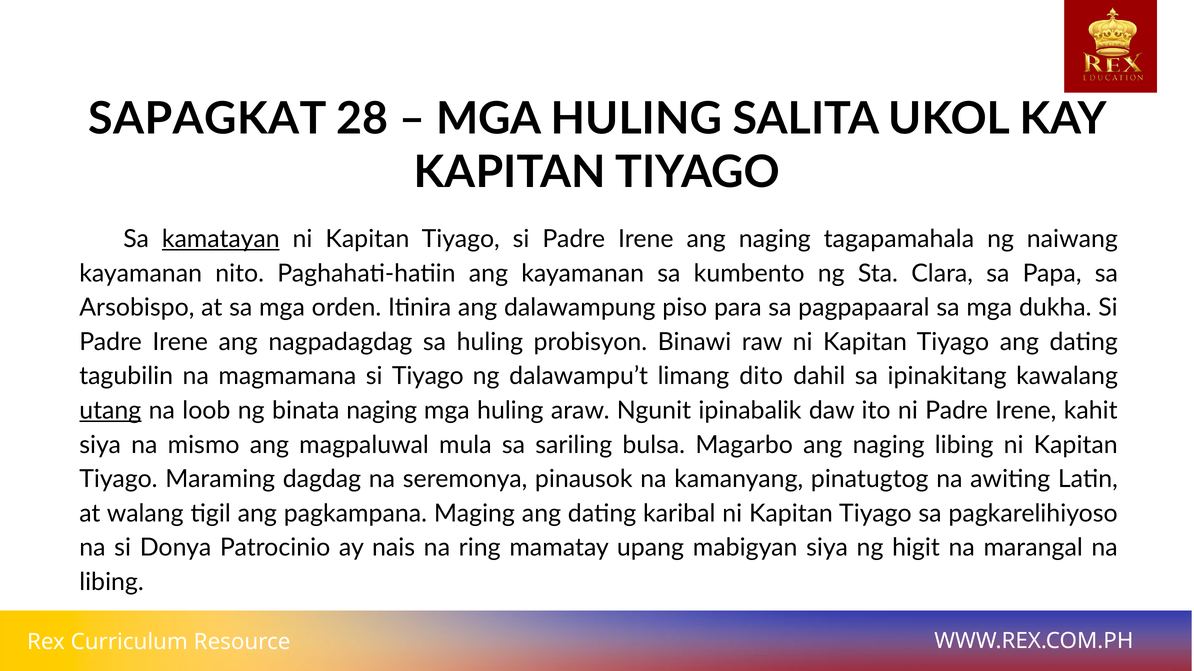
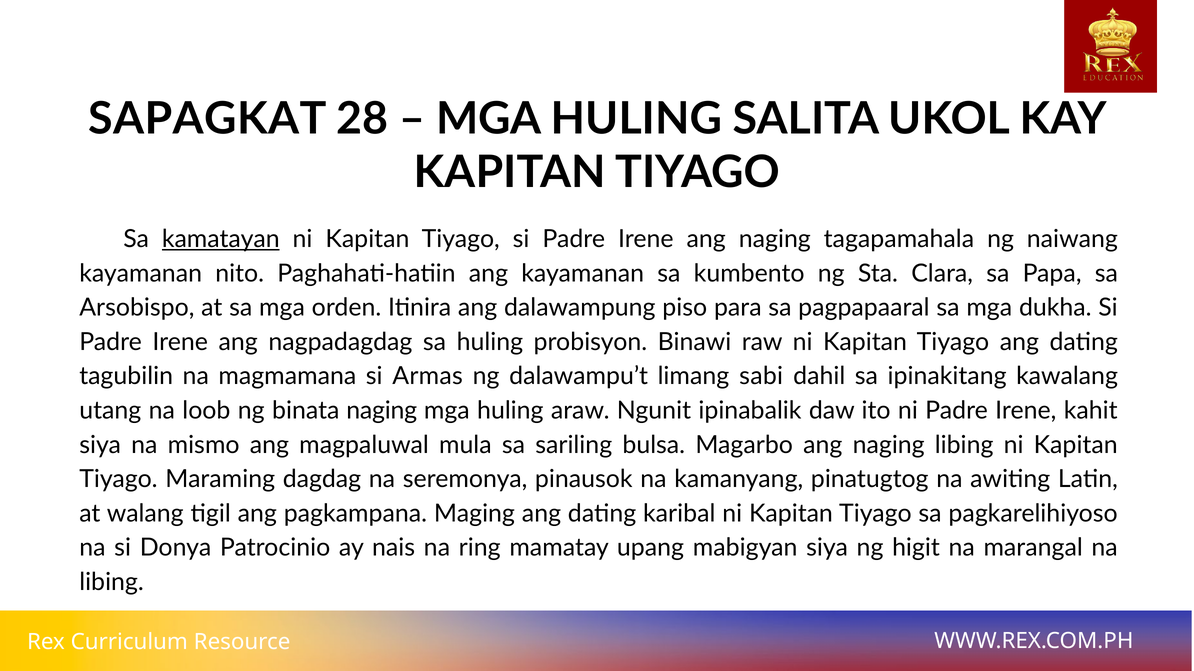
si Tiyago: Tiyago -> Armas
dito: dito -> sabi
utang underline: present -> none
